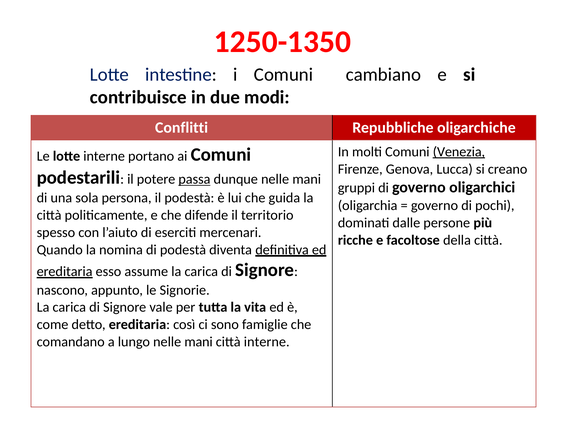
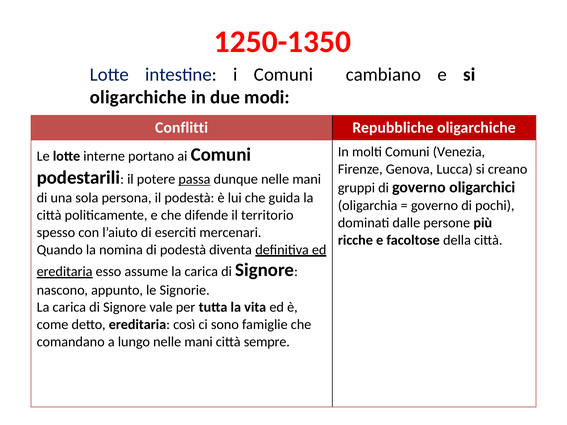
contribuisce at (138, 97): contribuisce -> oligarchiche
Venezia underline: present -> none
città interne: interne -> sempre
